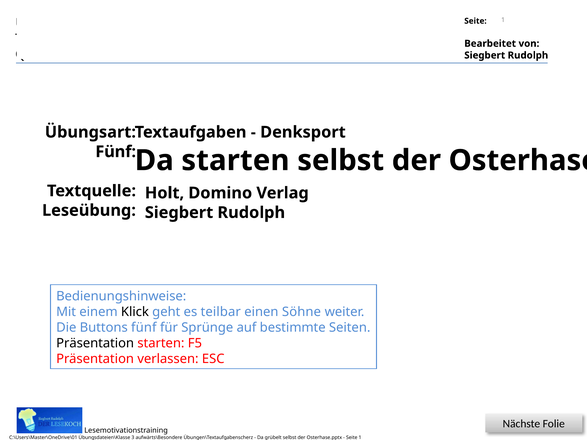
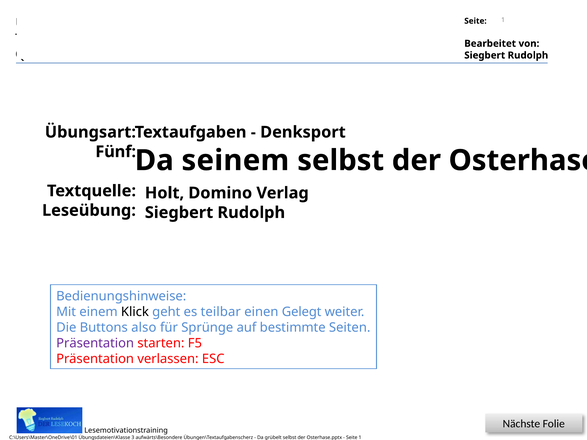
Da starten: starten -> seinem
Söhne: Söhne -> Gelegt
Buttons fünf: fünf -> also
Präsentation at (95, 343) colour: black -> purple
